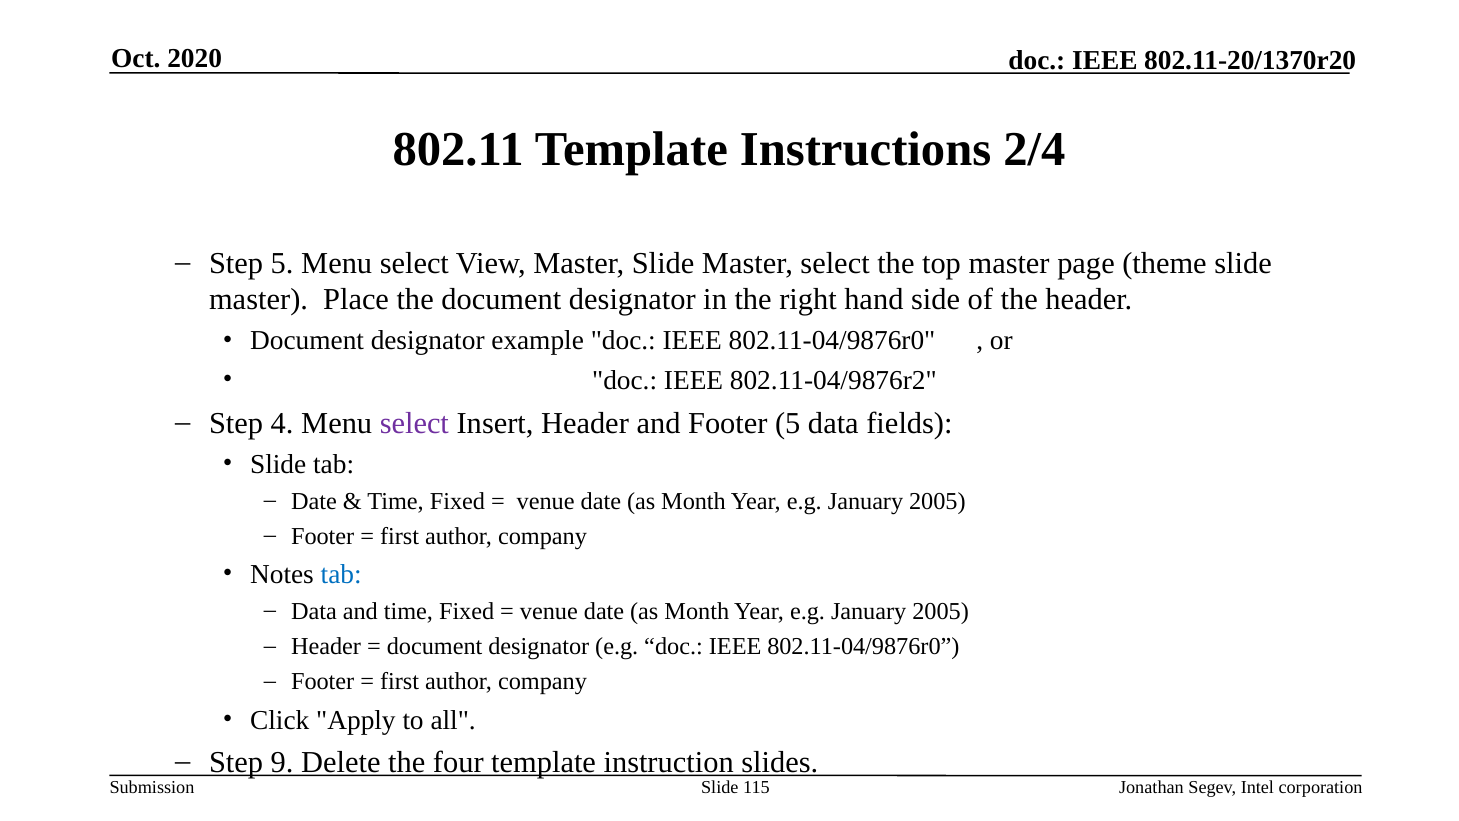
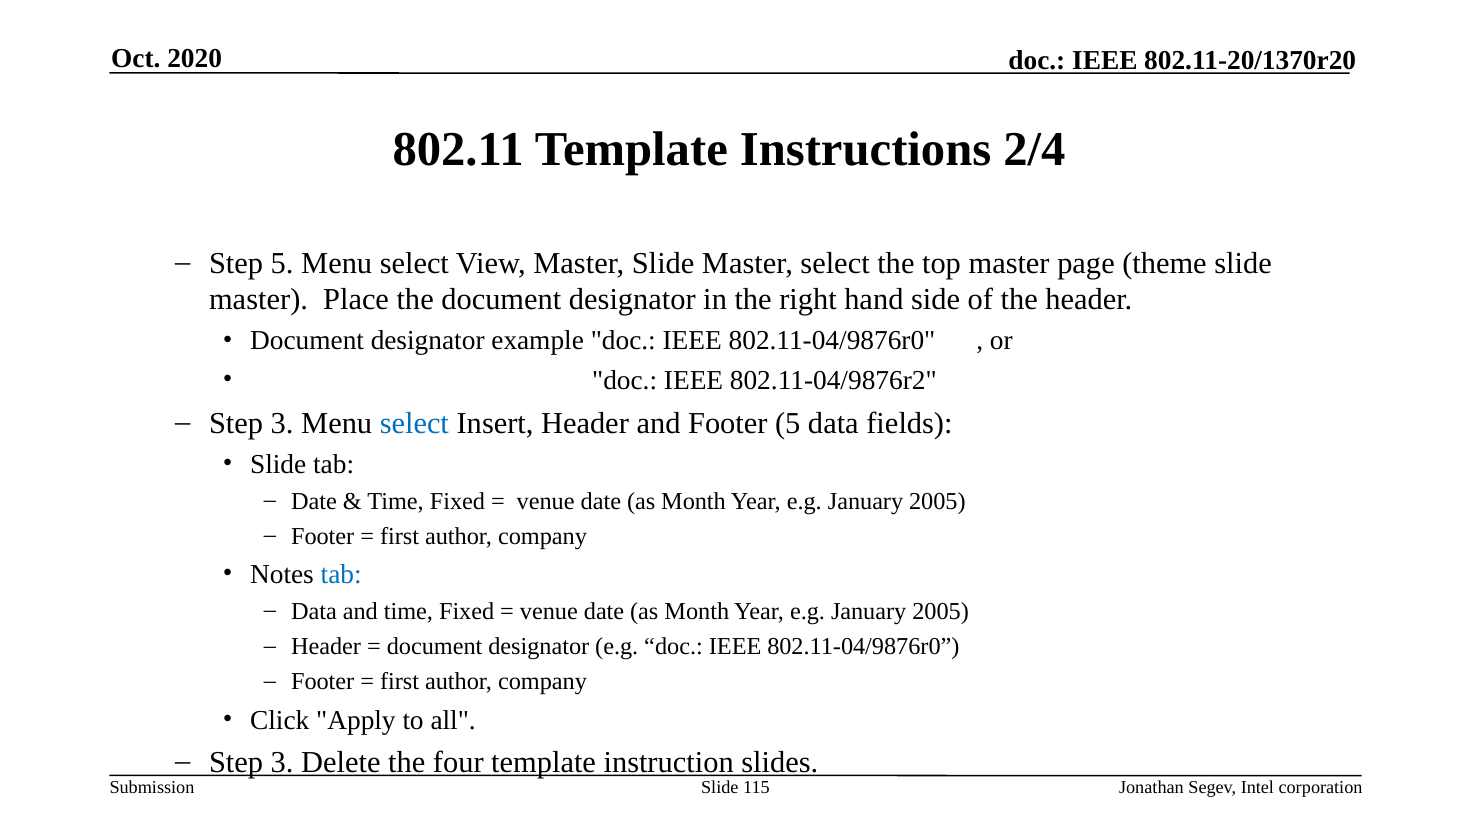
4 at (282, 423): 4 -> 3
select at (414, 423) colour: purple -> blue
9 at (282, 762): 9 -> 3
